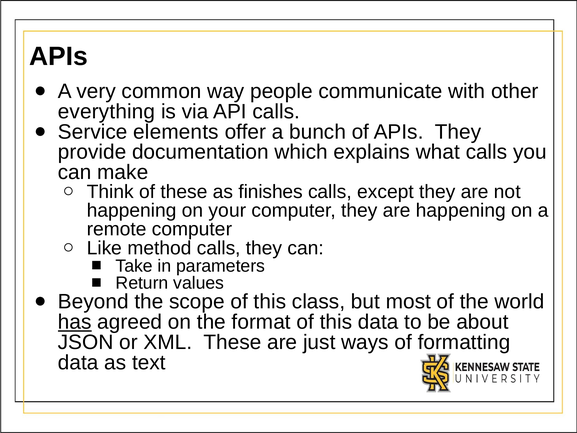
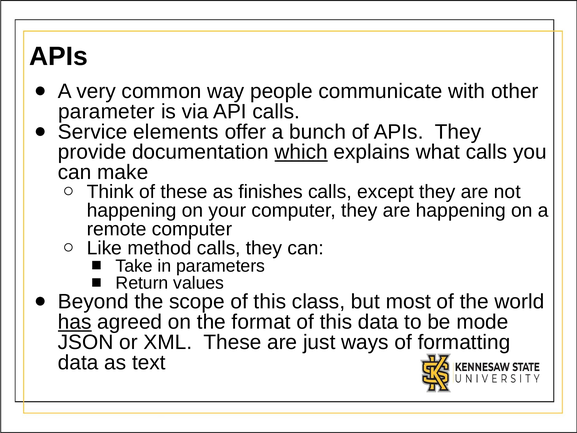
everything: everything -> parameter
which underline: none -> present
about: about -> mode
